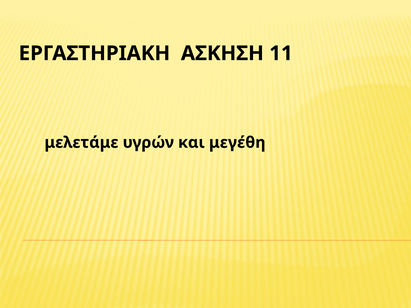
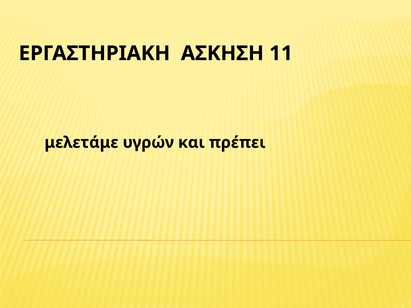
μεγέθη: μεγέθη -> πρέπει
